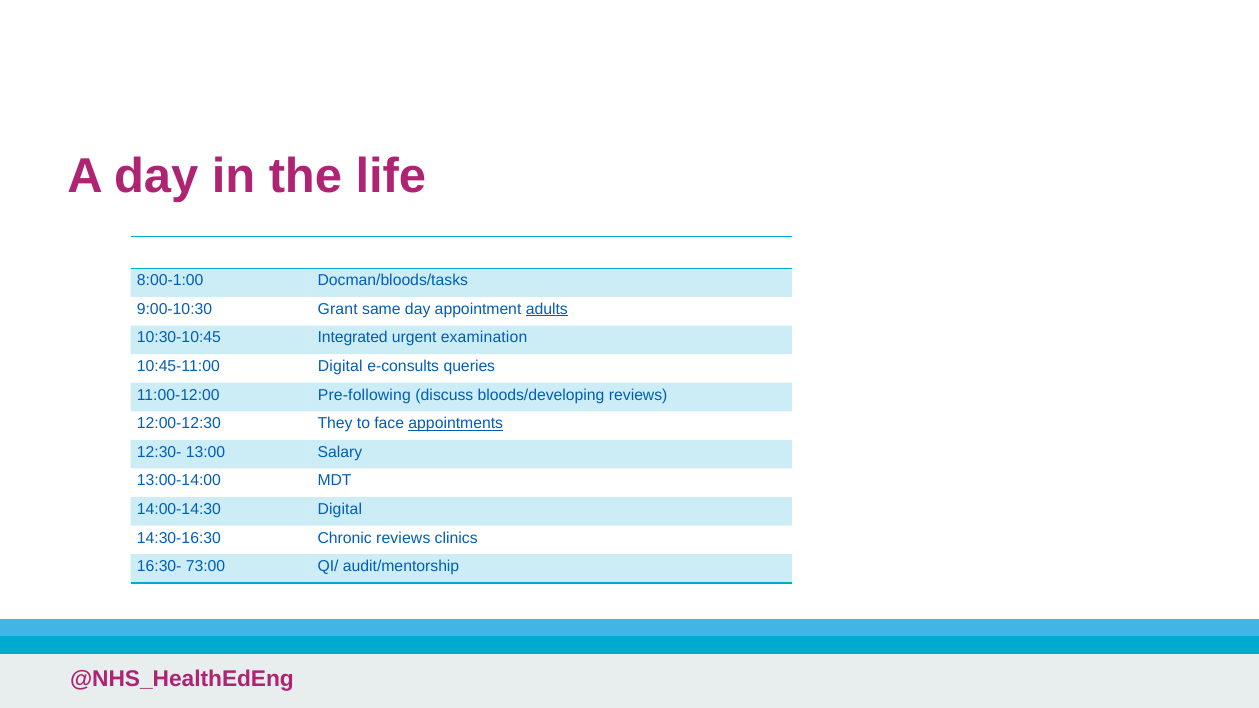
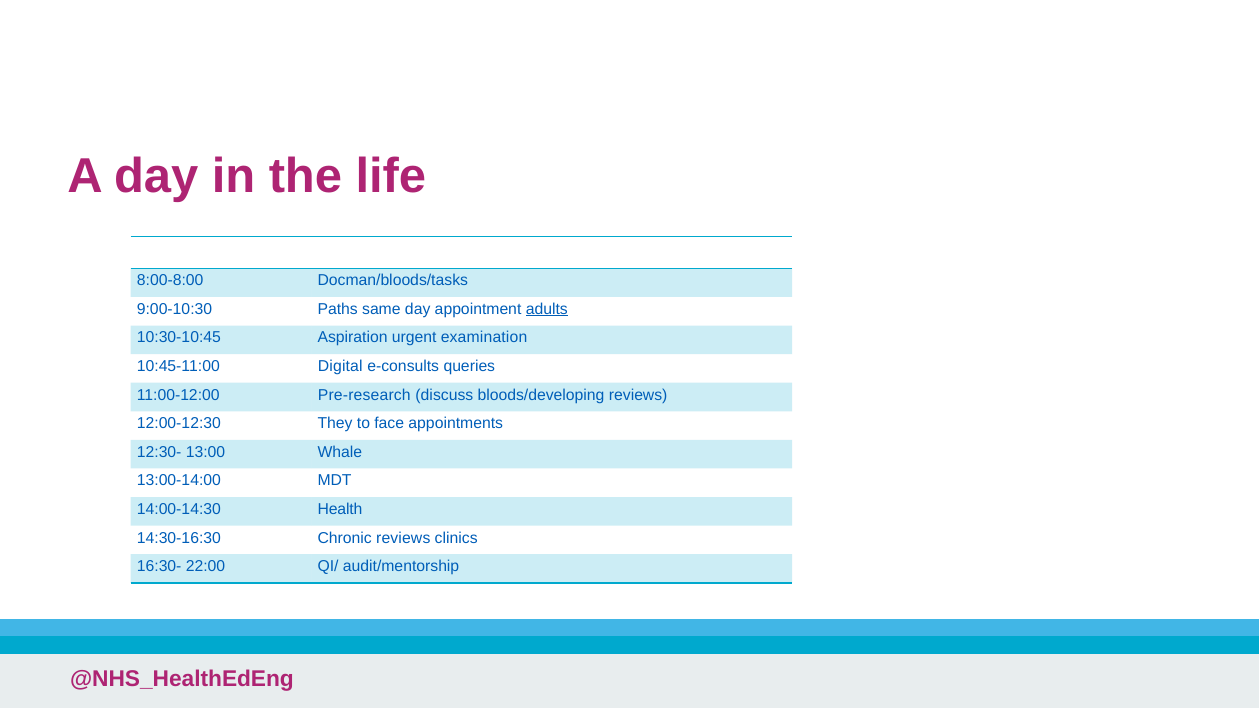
8:00-1:00: 8:00-1:00 -> 8:00-8:00
Grant: Grant -> Paths
Integrated: Integrated -> Aspiration
Pre-following: Pre-following -> Pre-research
appointments underline: present -> none
Salary: Salary -> Whale
14:00-14:30 Digital: Digital -> Health
73:00: 73:00 -> 22:00
